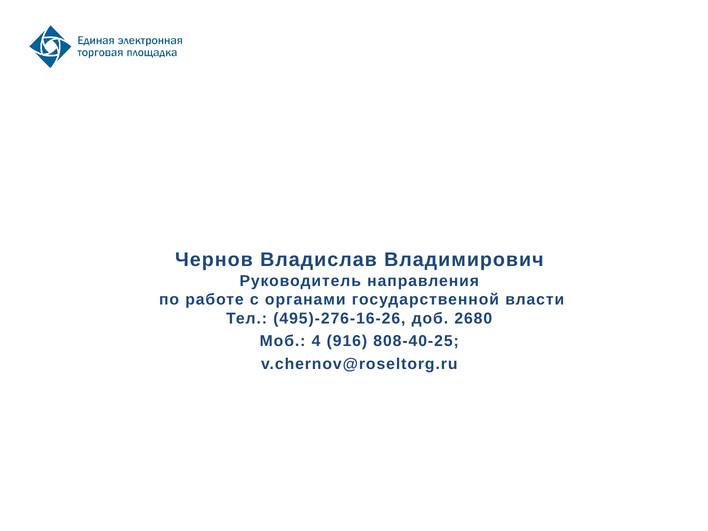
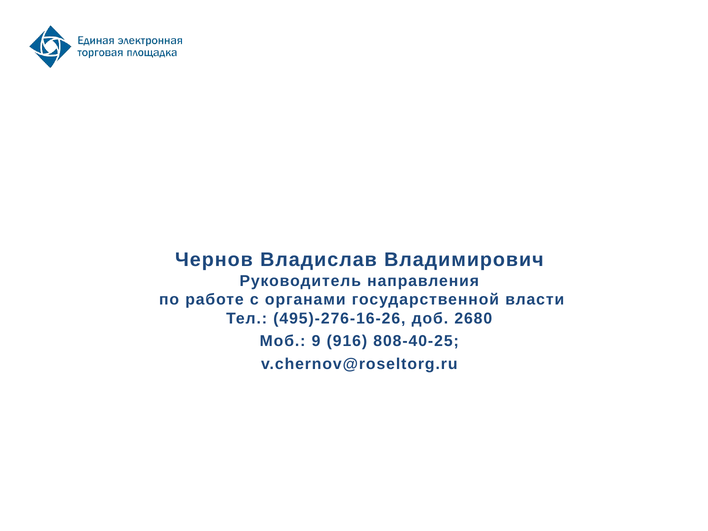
4: 4 -> 9
